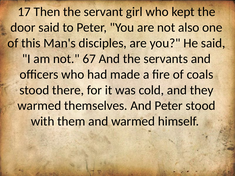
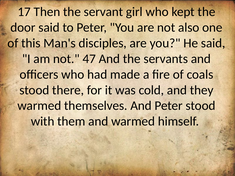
67: 67 -> 47
